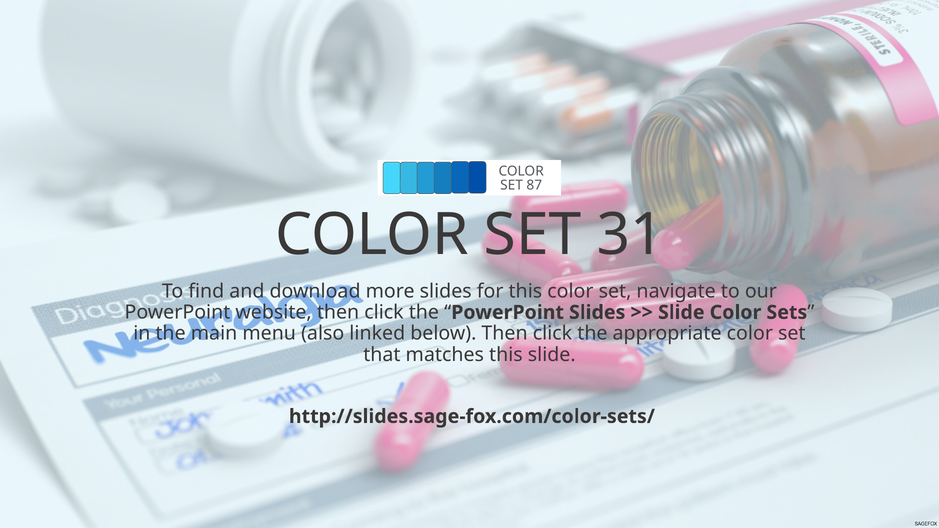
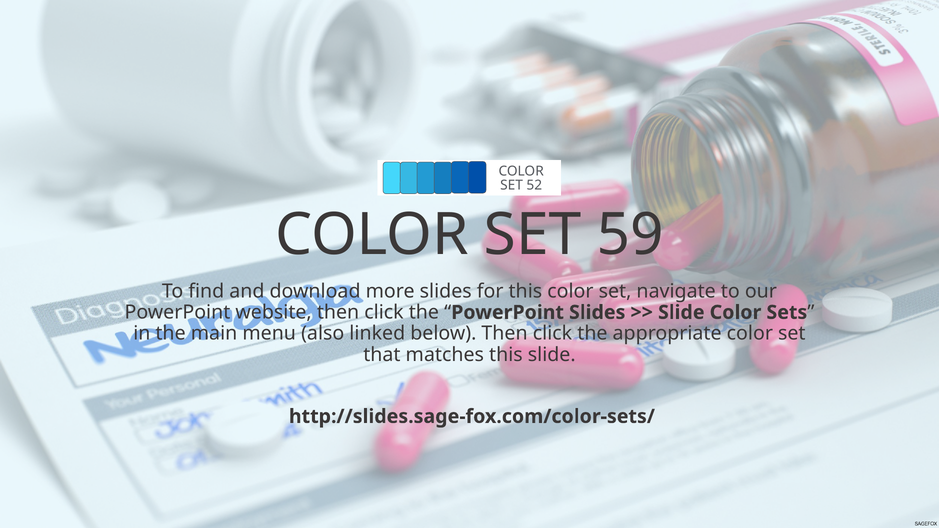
87: 87 -> 52
31: 31 -> 59
